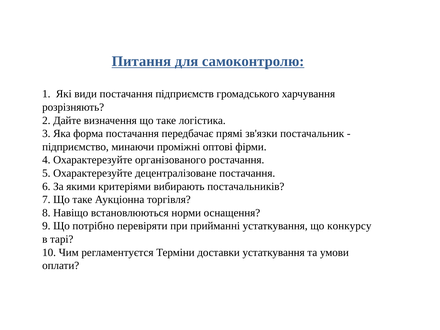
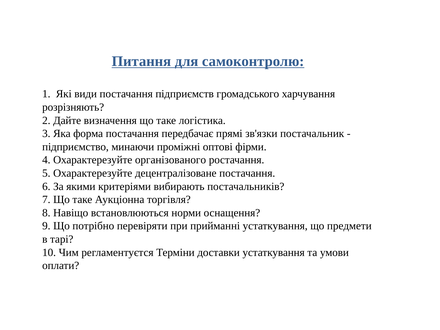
конкурсу: конкурсу -> предмети
